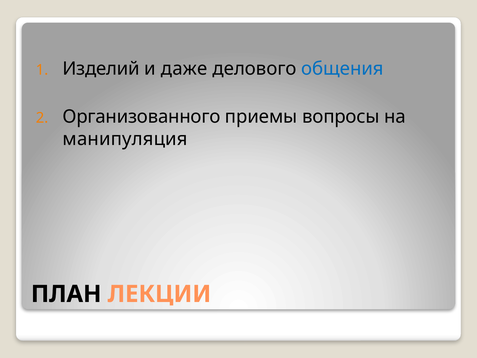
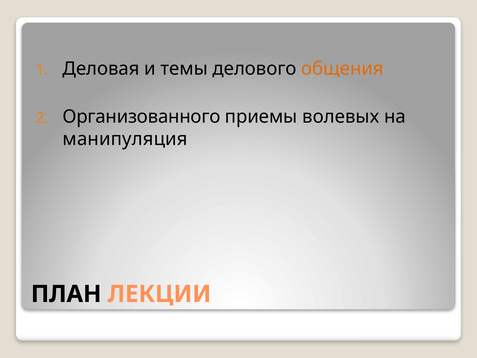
Изделий: Изделий -> Деловая
даже: даже -> темы
общения colour: blue -> orange
вопросы: вопросы -> волевых
